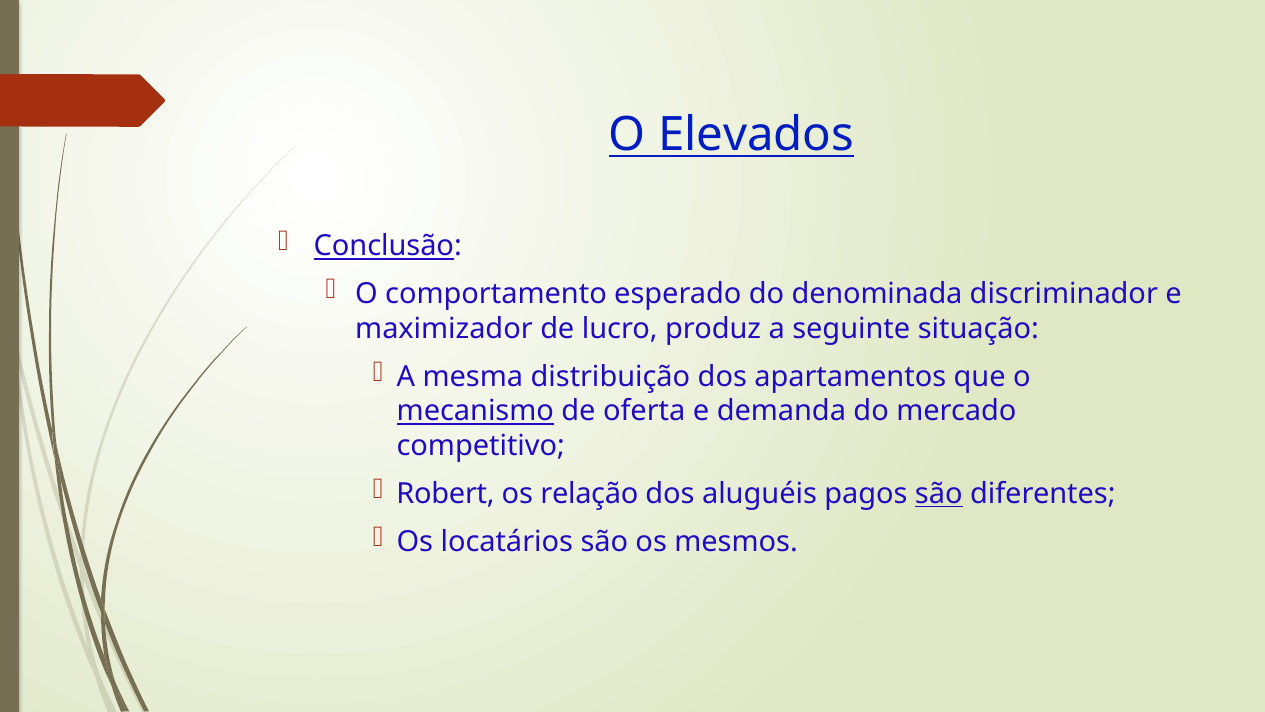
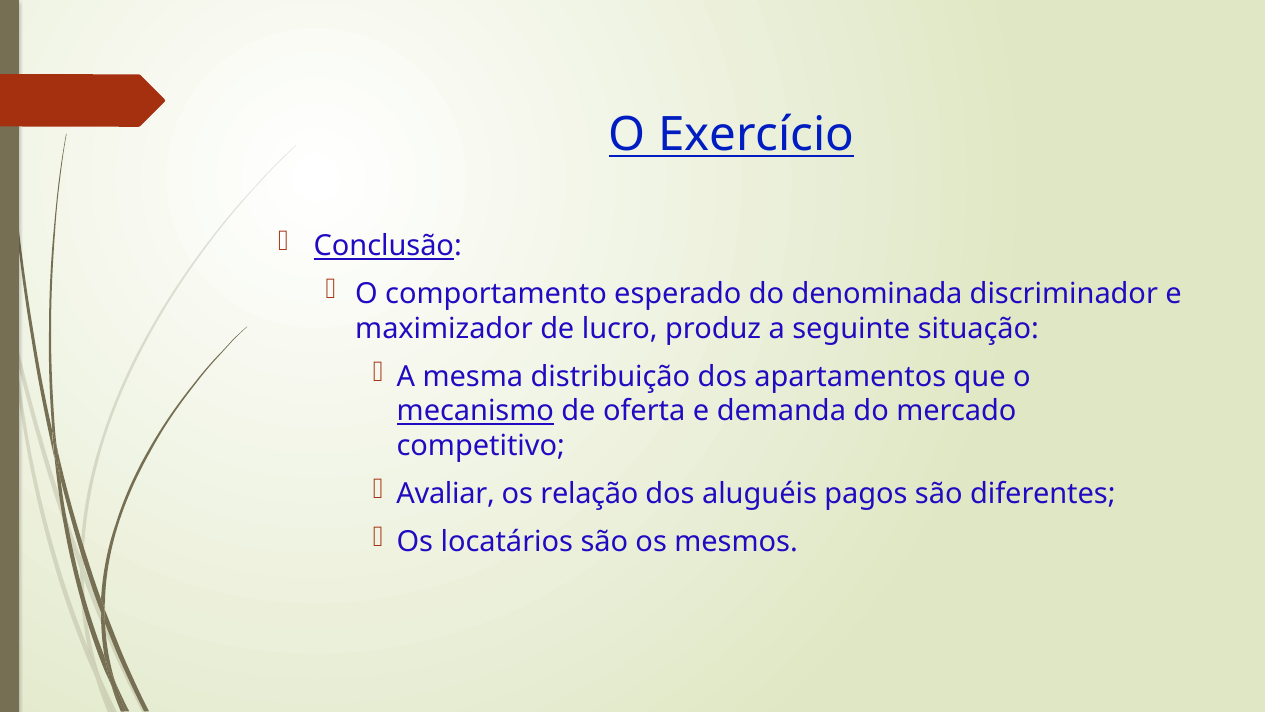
Elevados: Elevados -> Exercício
Robert: Robert -> Avaliar
são at (939, 494) underline: present -> none
